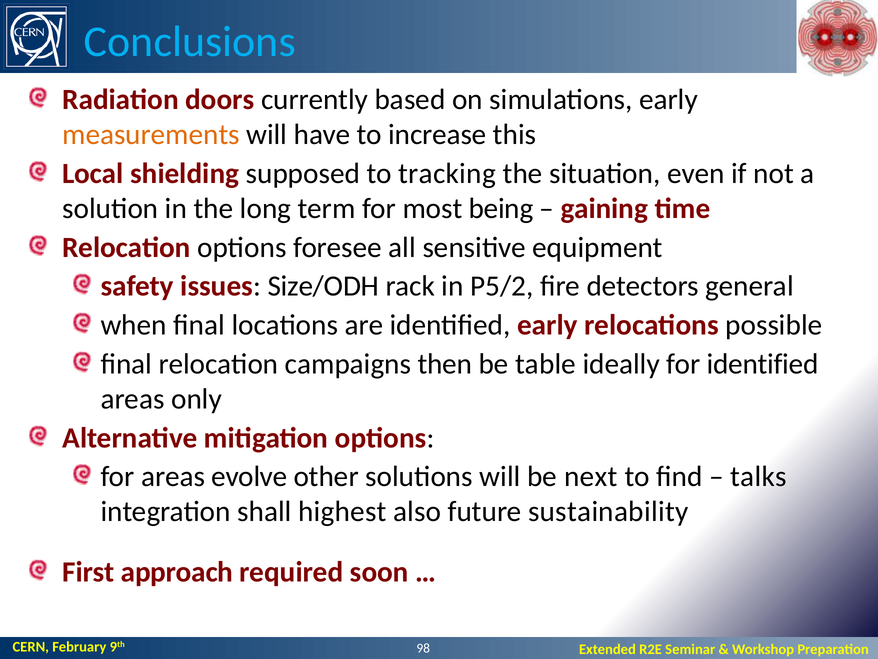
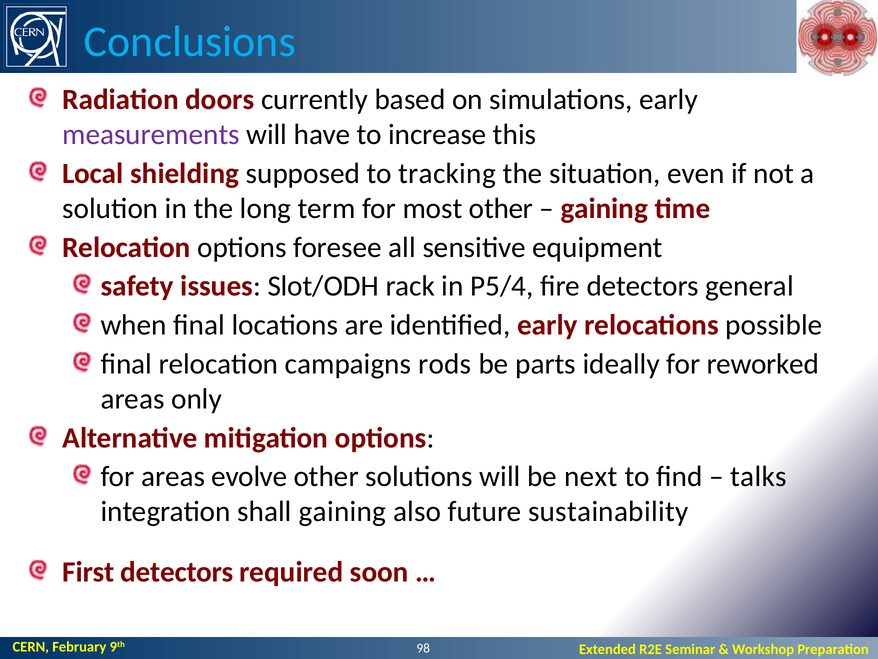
measurements colour: orange -> purple
most being: being -> other
Size/ODH: Size/ODH -> Slot/ODH
P5/2: P5/2 -> P5/4
then: then -> rods
table: table -> parts
for identified: identified -> reworked
shall highest: highest -> gaining
First approach: approach -> detectors
